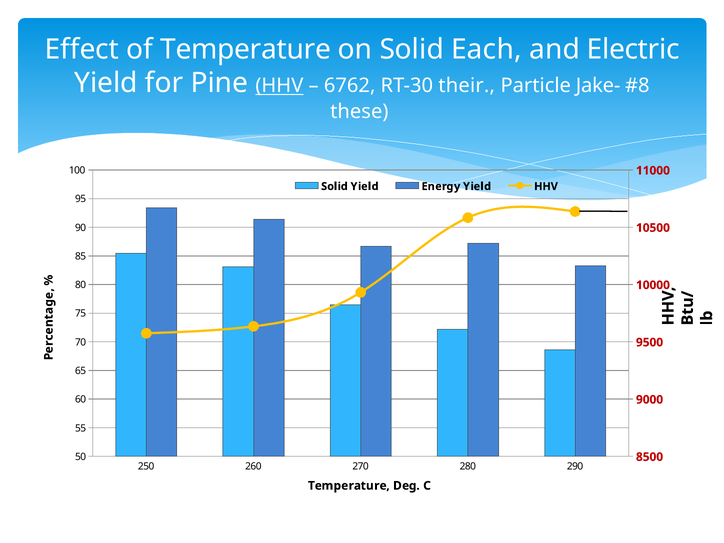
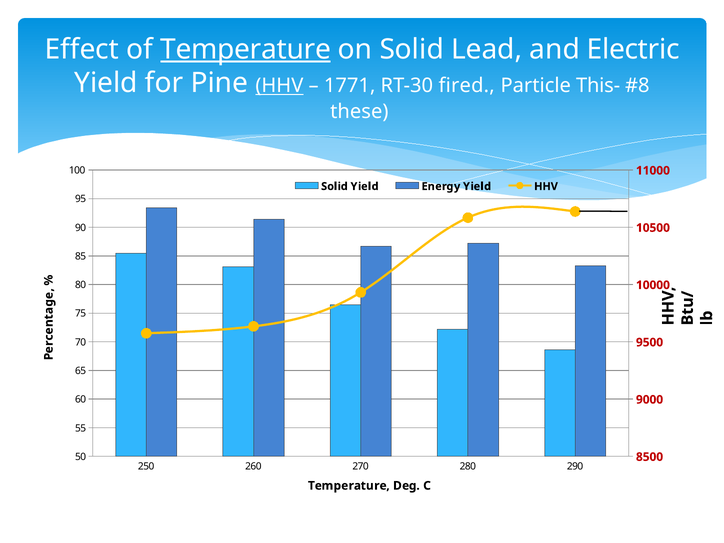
Temperature at (246, 49) underline: none -> present
Each: Each -> Lead
6762: 6762 -> 1771
their: their -> fired
Jake-: Jake- -> This-
